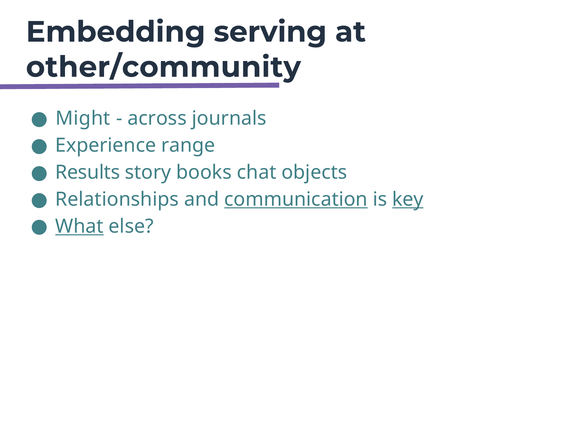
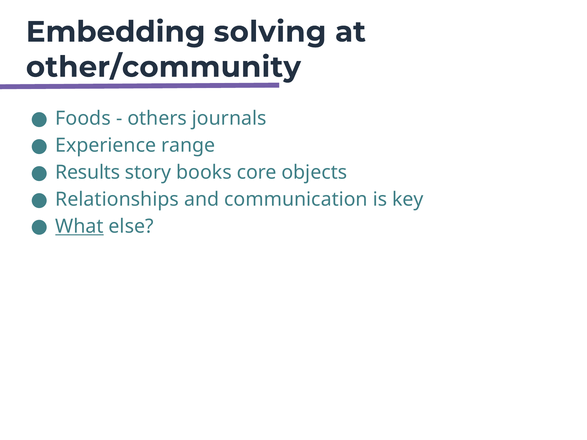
serving: serving -> solving
Might: Might -> Foods
across: across -> others
chat: chat -> core
communication underline: present -> none
key underline: present -> none
